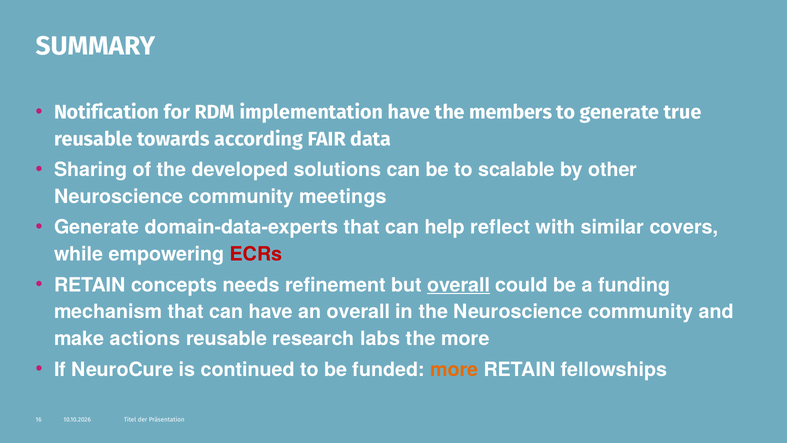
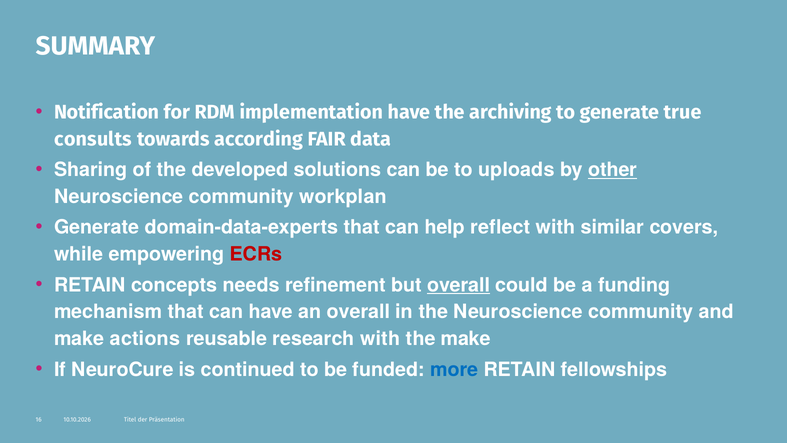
members: members -> archiving
reusable at (93, 139): reusable -> consults
scalable: scalable -> uploads
other underline: none -> present
meetings: meetings -> workplan
research labs: labs -> with
the more: more -> make
more at (454, 369) colour: orange -> blue
